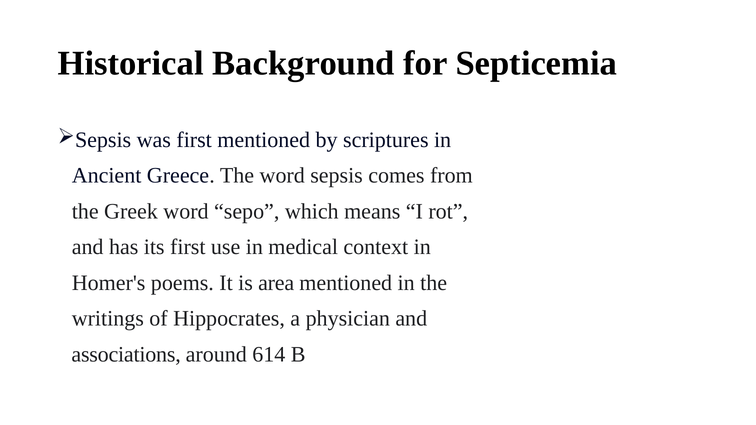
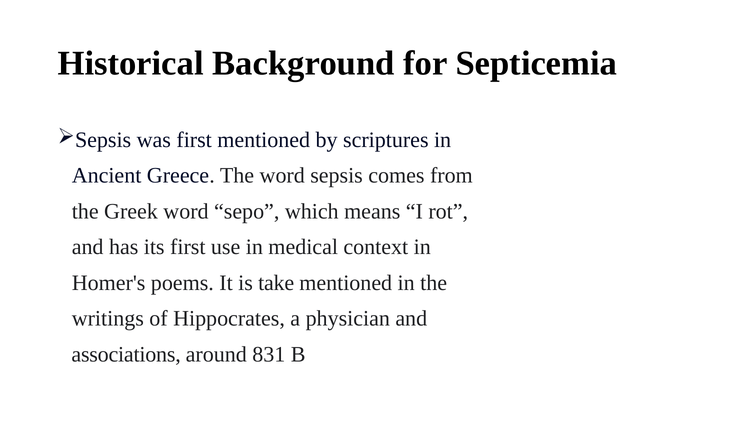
area: area -> take
614: 614 -> 831
